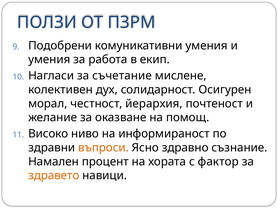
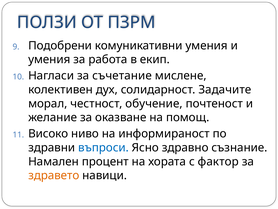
Осигурен: Осигурен -> Задачите
йерархия: йерархия -> обучение
въпроси colour: orange -> blue
